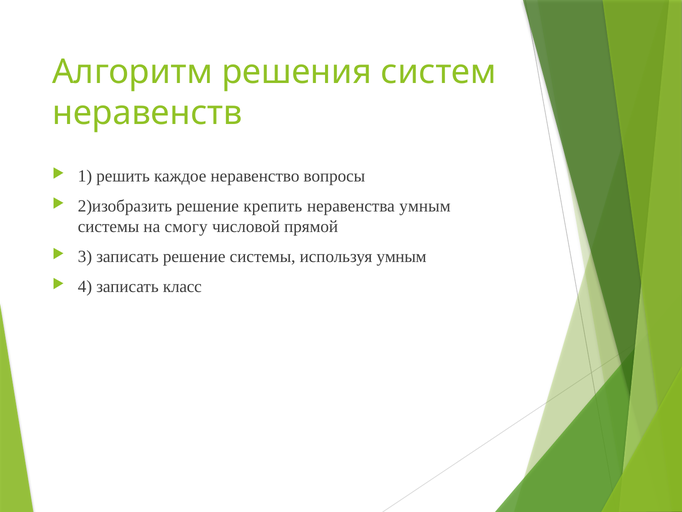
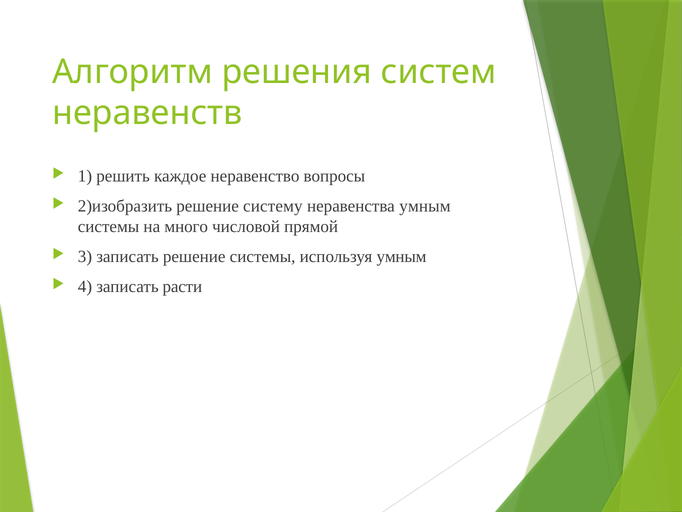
крепить: крепить -> систему
смогу: смогу -> много
класс: класс -> расти
